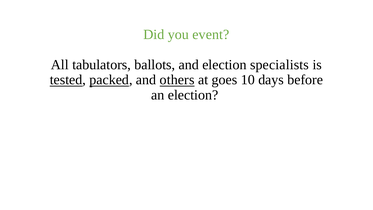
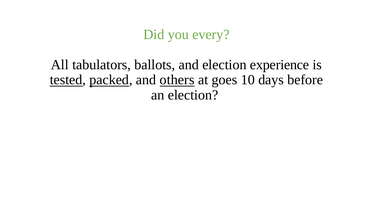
event: event -> every
specialists: specialists -> experience
